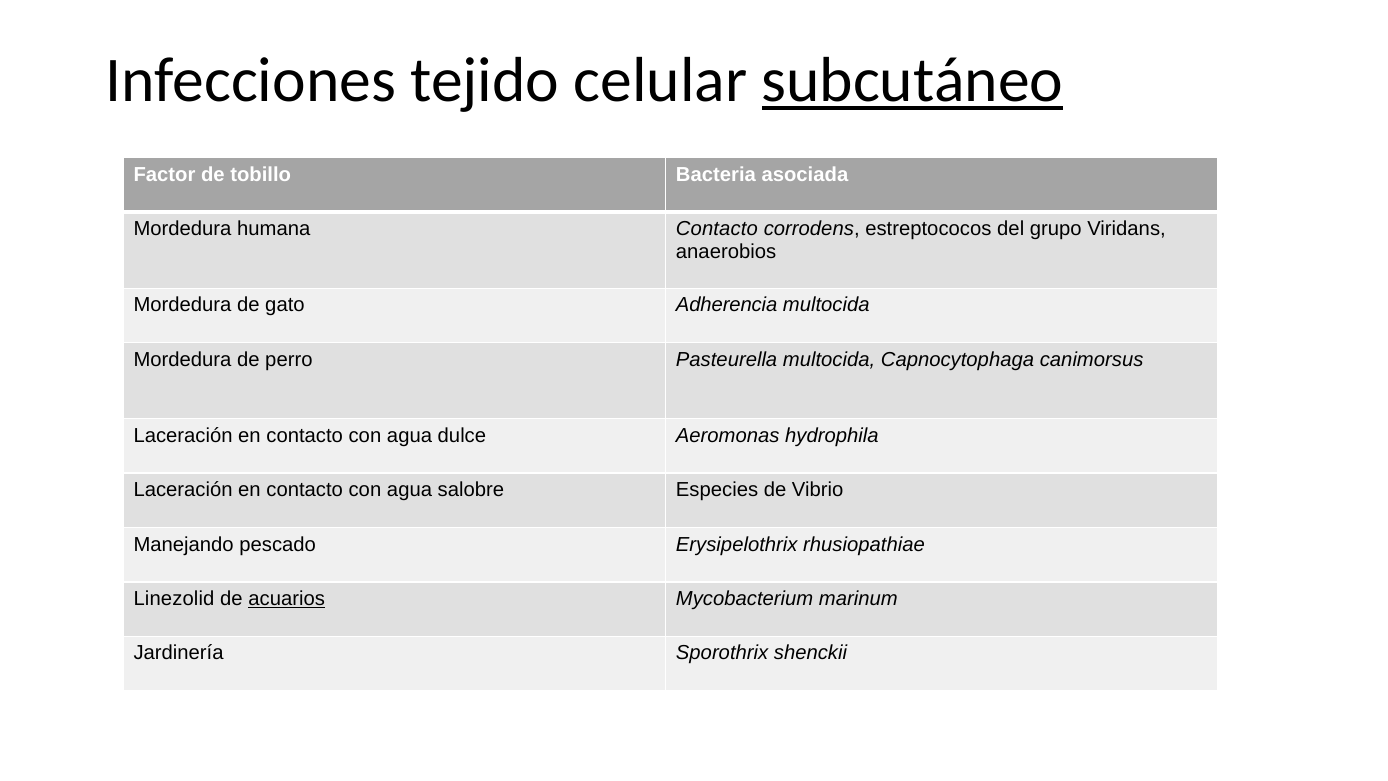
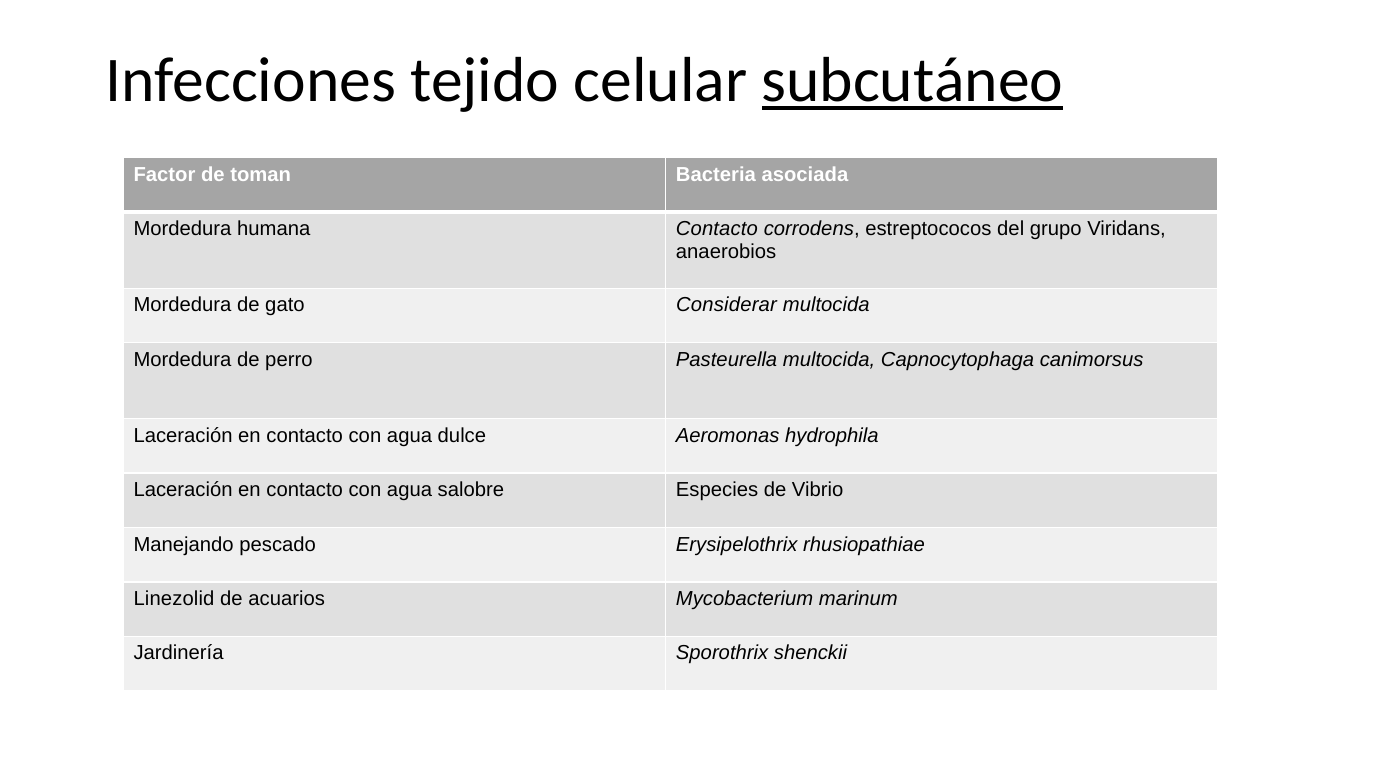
tobillo: tobillo -> toman
Adherencia: Adherencia -> Considerar
acuarios underline: present -> none
